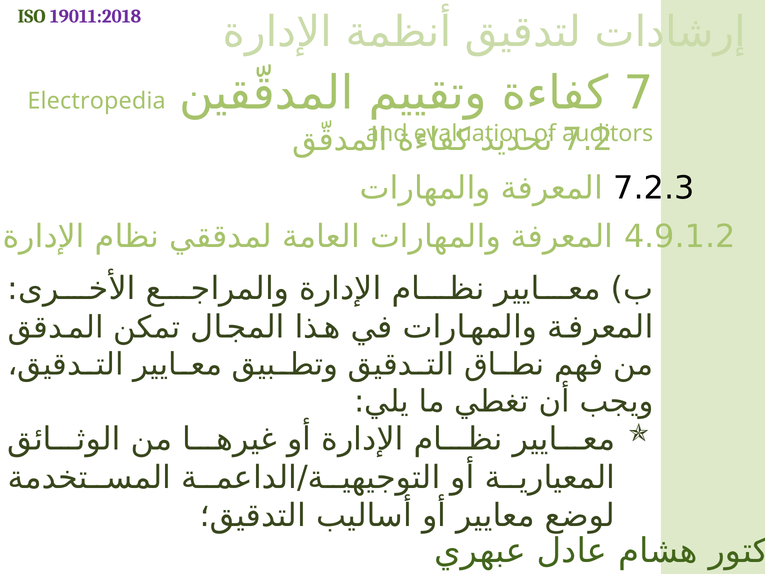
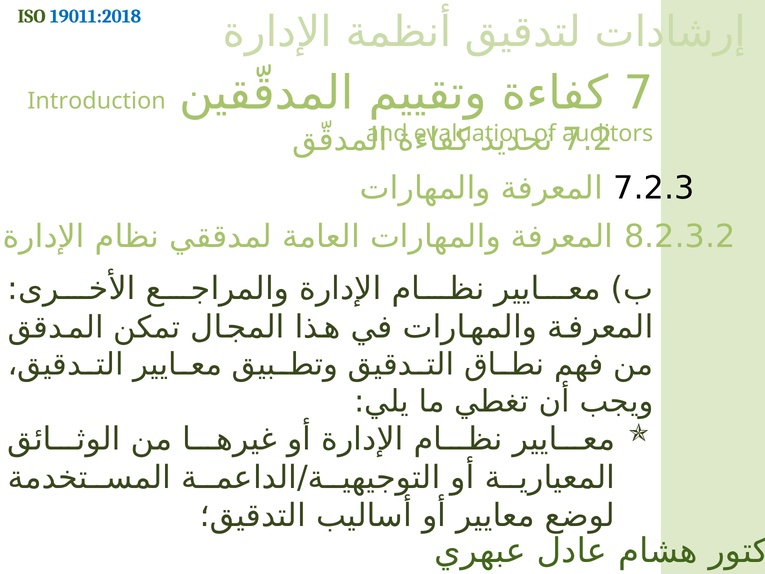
19011:2018 colour: purple -> blue
Electropedia: Electropedia -> Introduction
4.9.1.2: 4.9.1.2 -> 8.2.3.2
